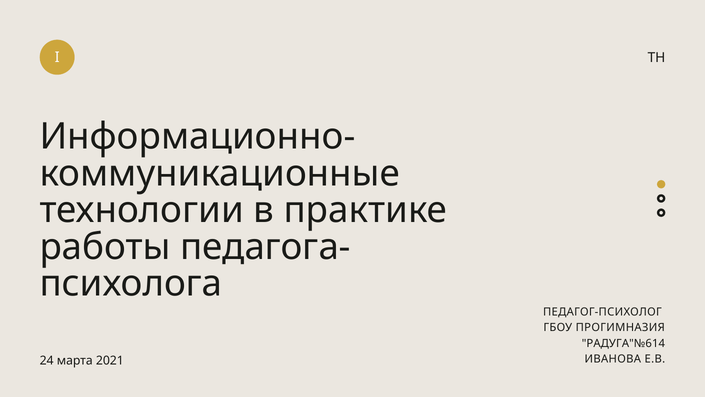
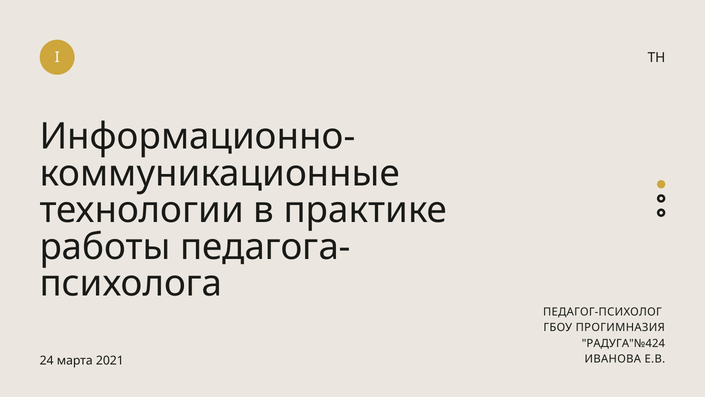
РАДУГА"№614: РАДУГА"№614 -> РАДУГА"№424
